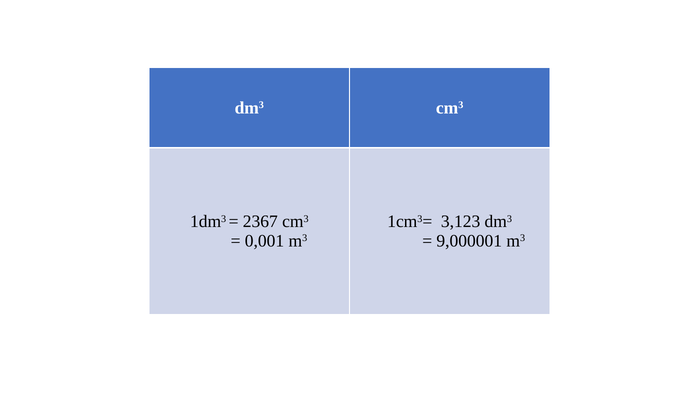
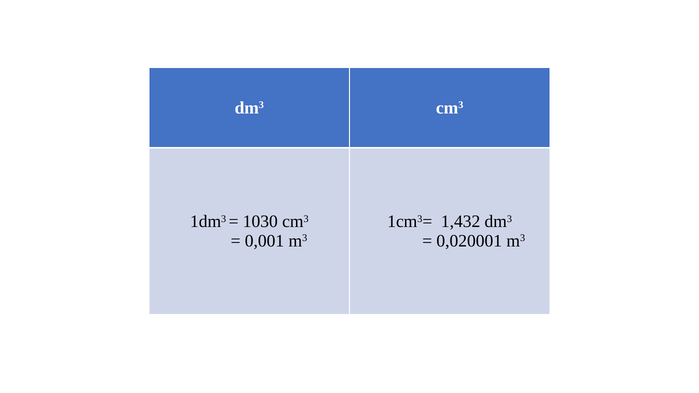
2367: 2367 -> 1030
3,123: 3,123 -> 1,432
9,000001: 9,000001 -> 0,020001
